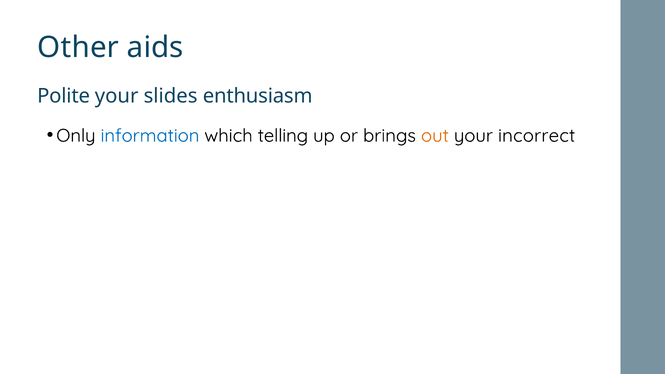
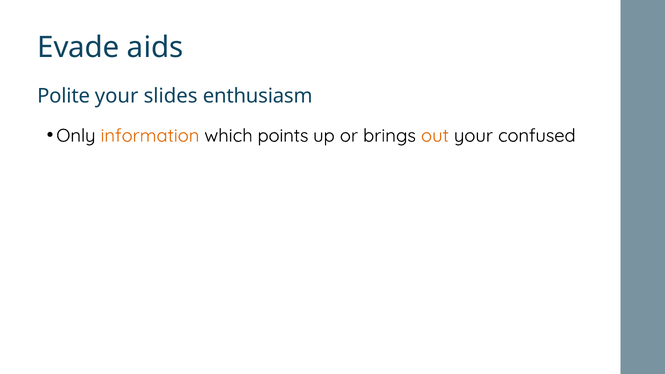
Other: Other -> Evade
information colour: blue -> orange
telling: telling -> points
incorrect: incorrect -> confused
